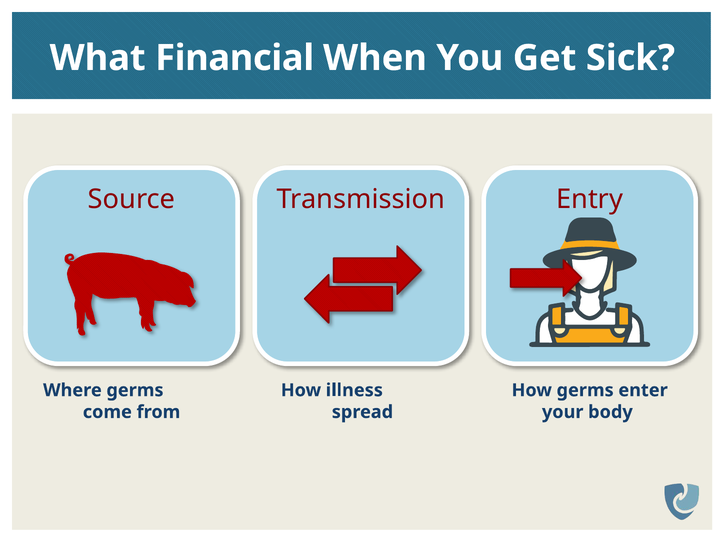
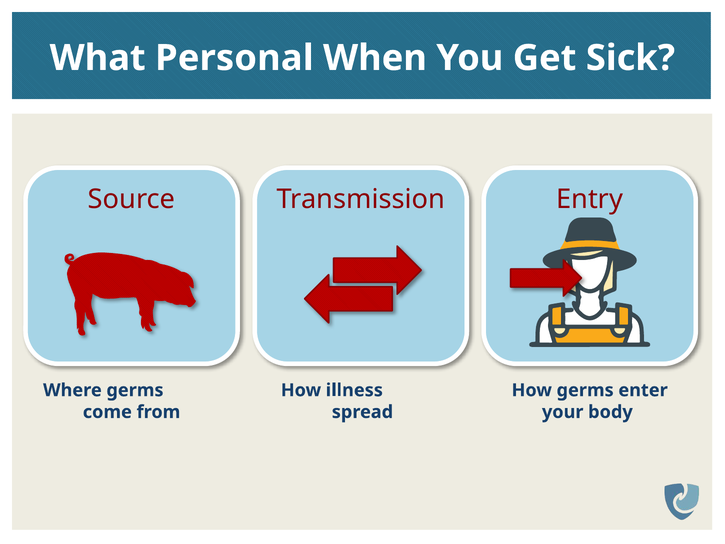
Financial: Financial -> Personal
